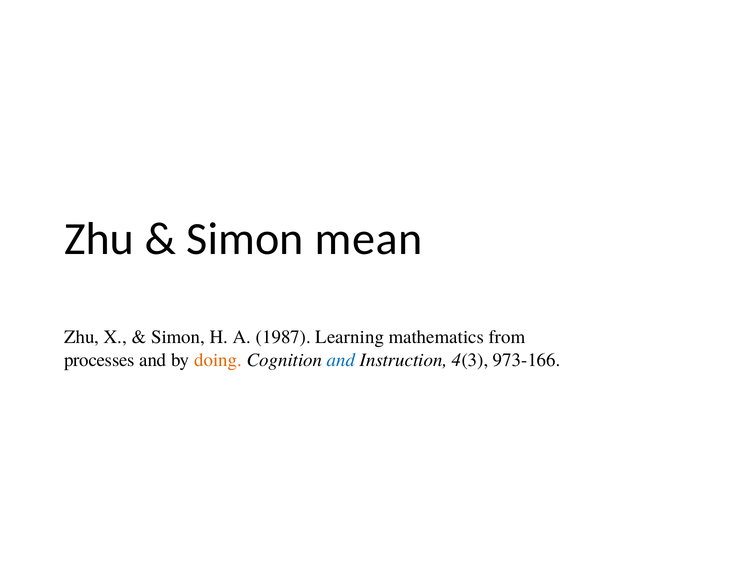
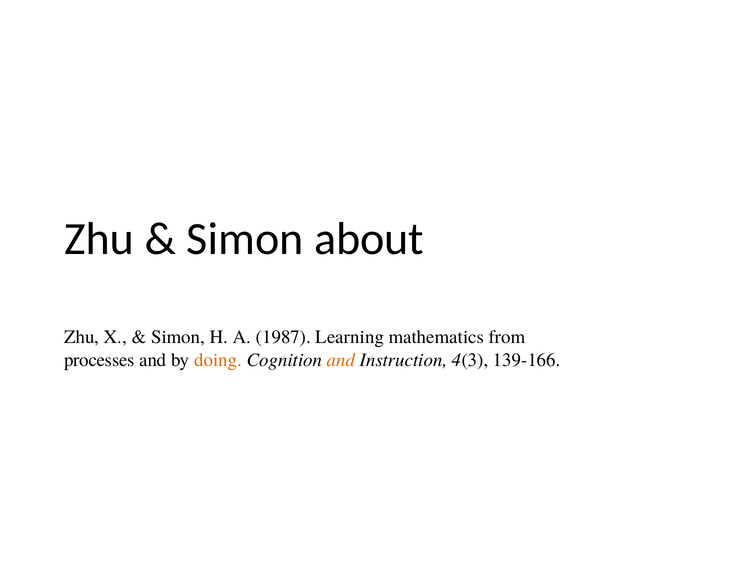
mean: mean -> about
and at (341, 360) colour: blue -> orange
973-166: 973-166 -> 139-166
